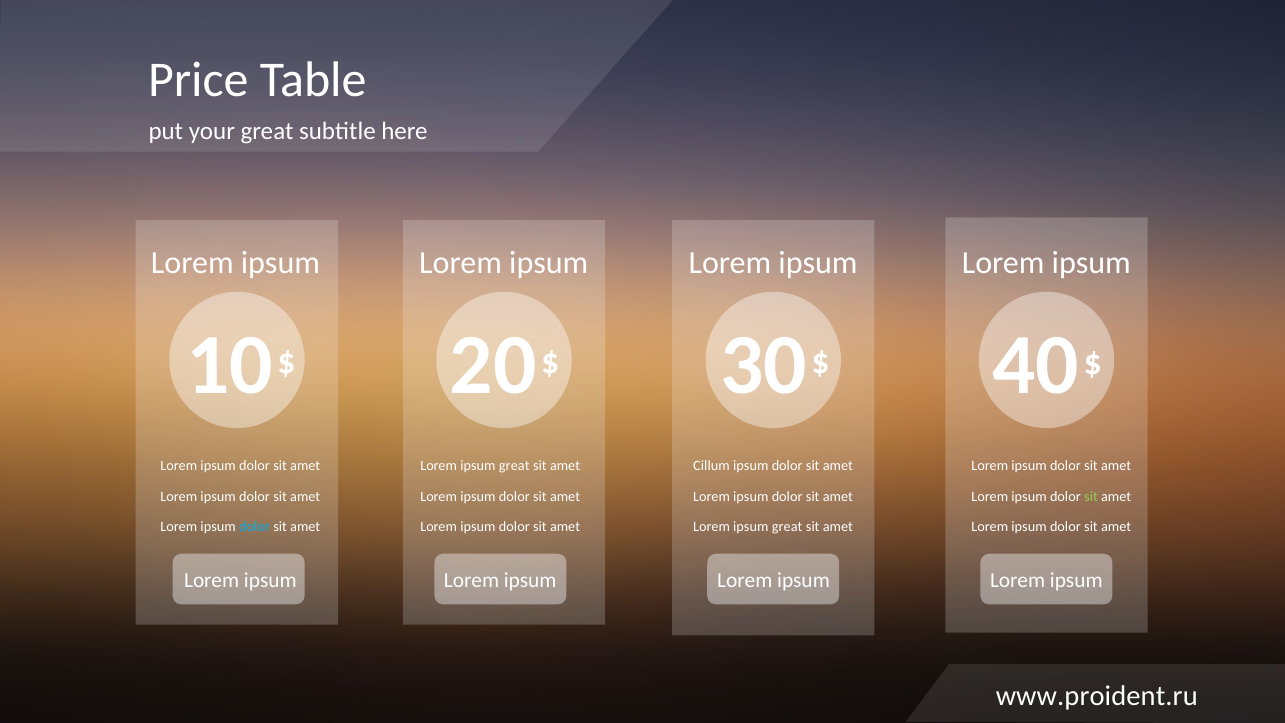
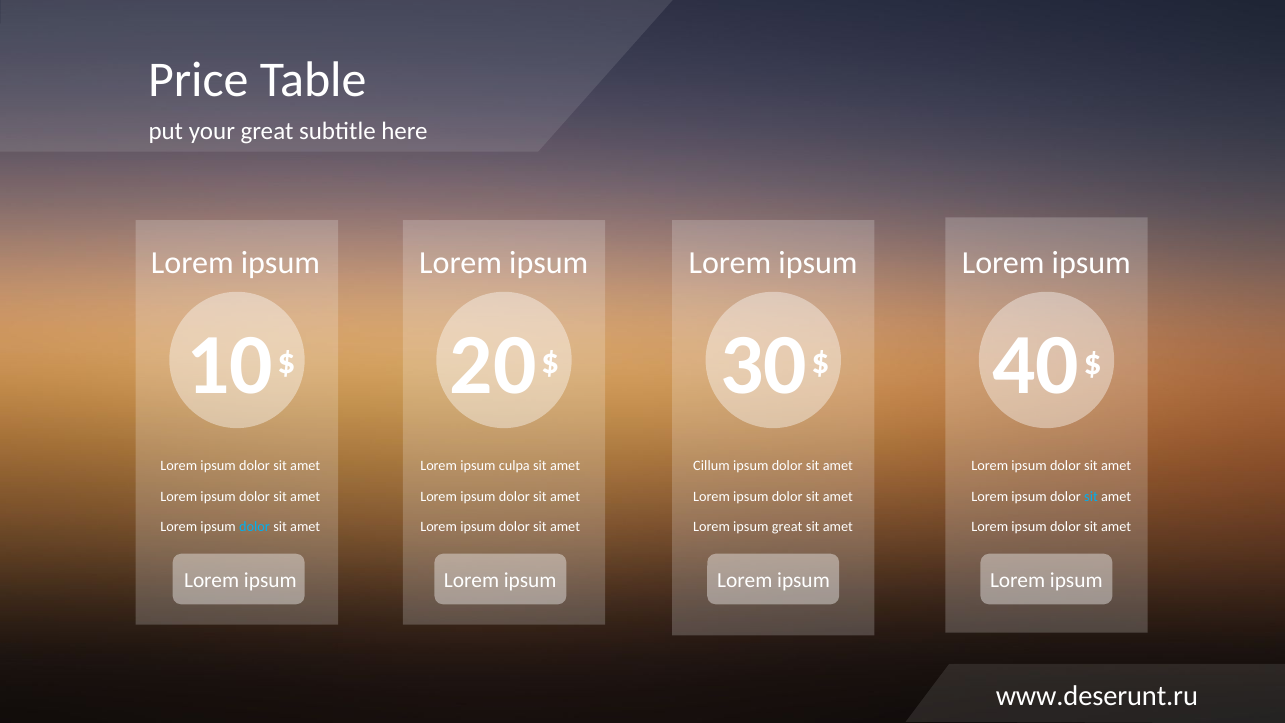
great at (514, 466): great -> culpa
sit at (1091, 496) colour: light green -> light blue
www.proident.ru: www.proident.ru -> www.deserunt.ru
